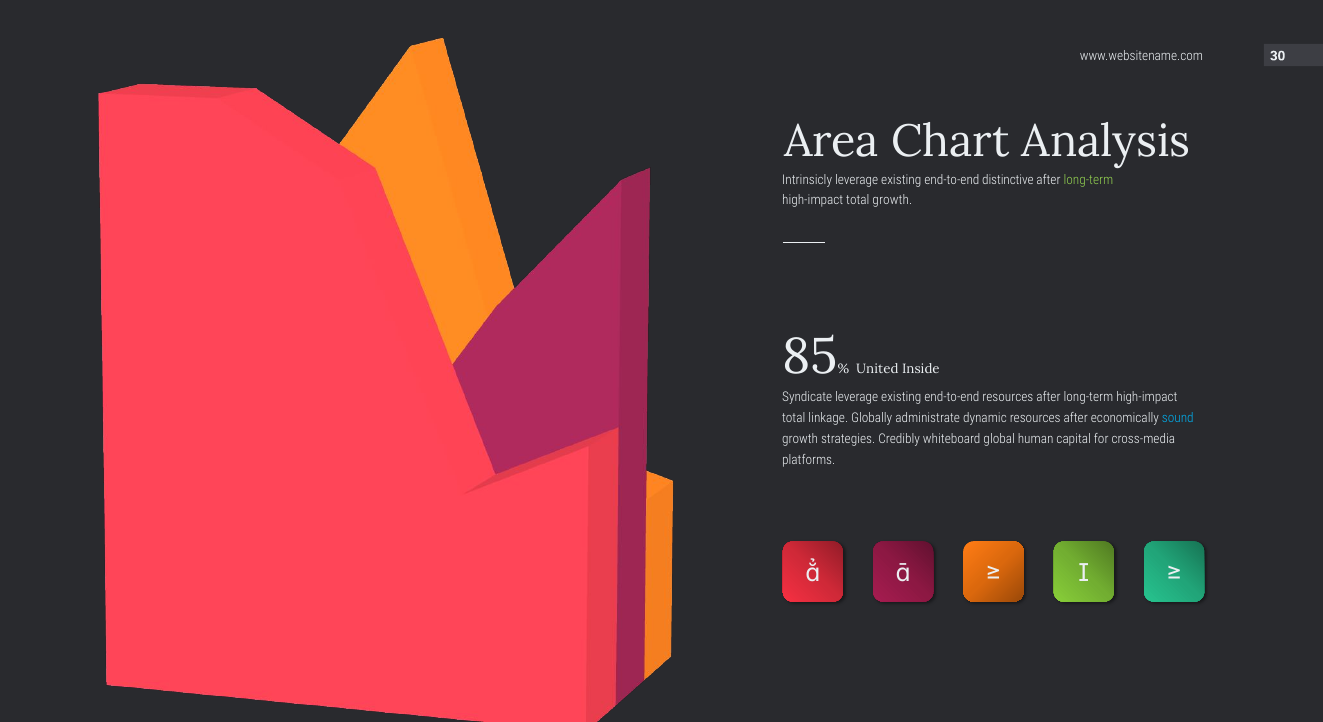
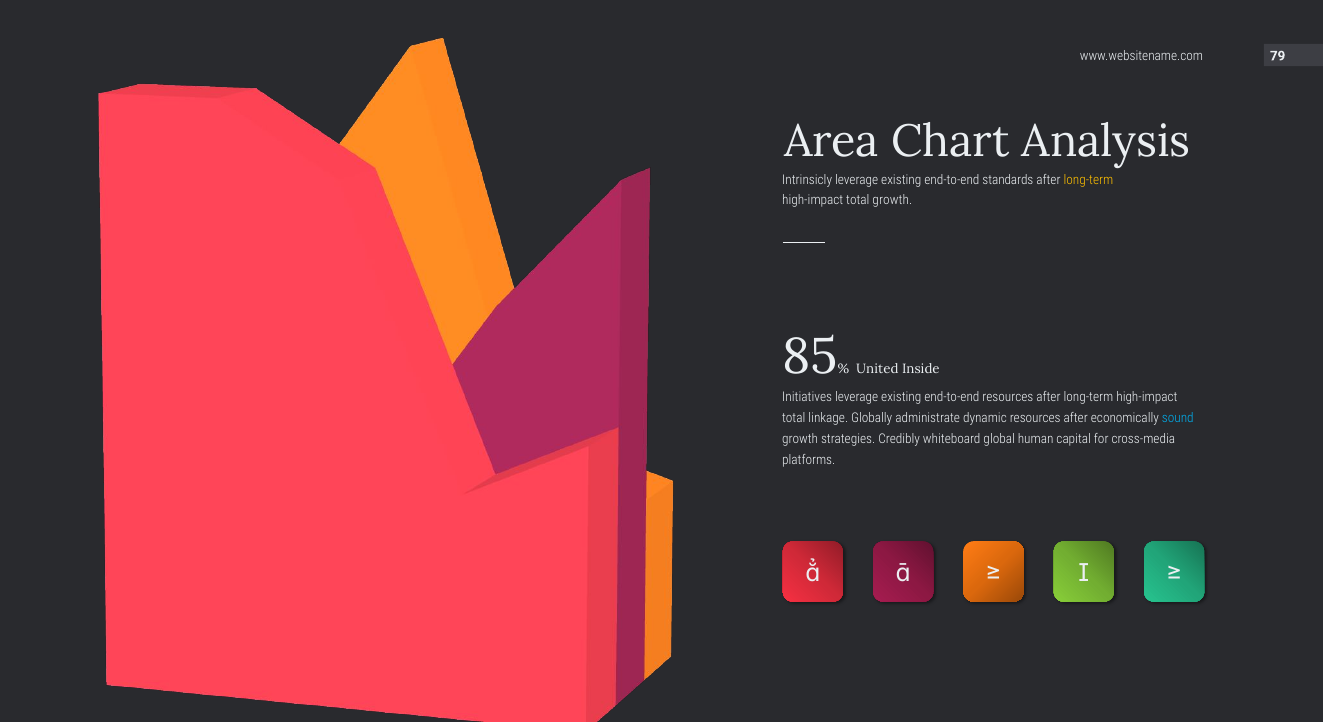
30: 30 -> 79
distinctive: distinctive -> standards
long-term at (1088, 180) colour: light green -> yellow
Syndicate: Syndicate -> Initiatives
